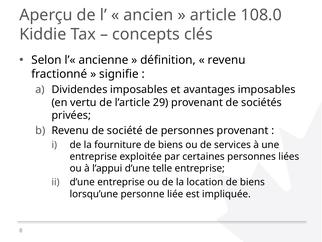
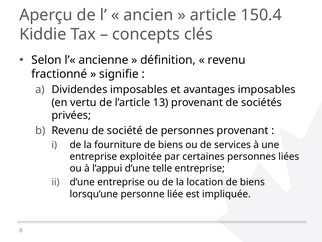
108.0: 108.0 -> 150.4
29: 29 -> 13
